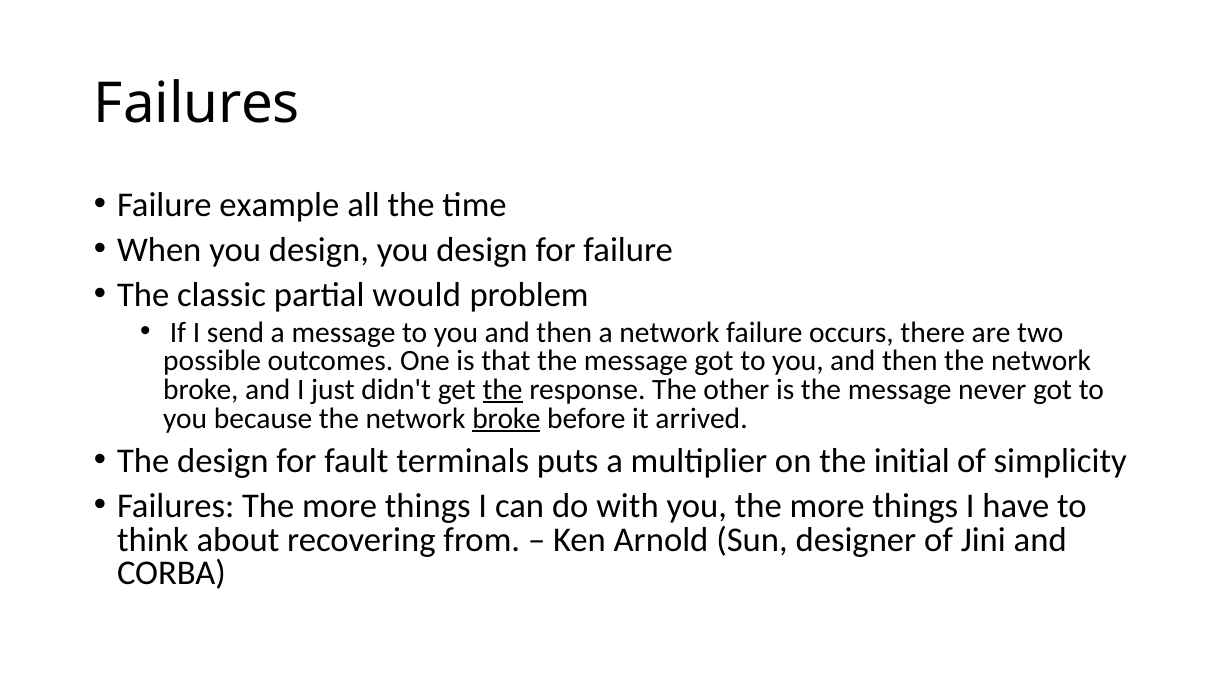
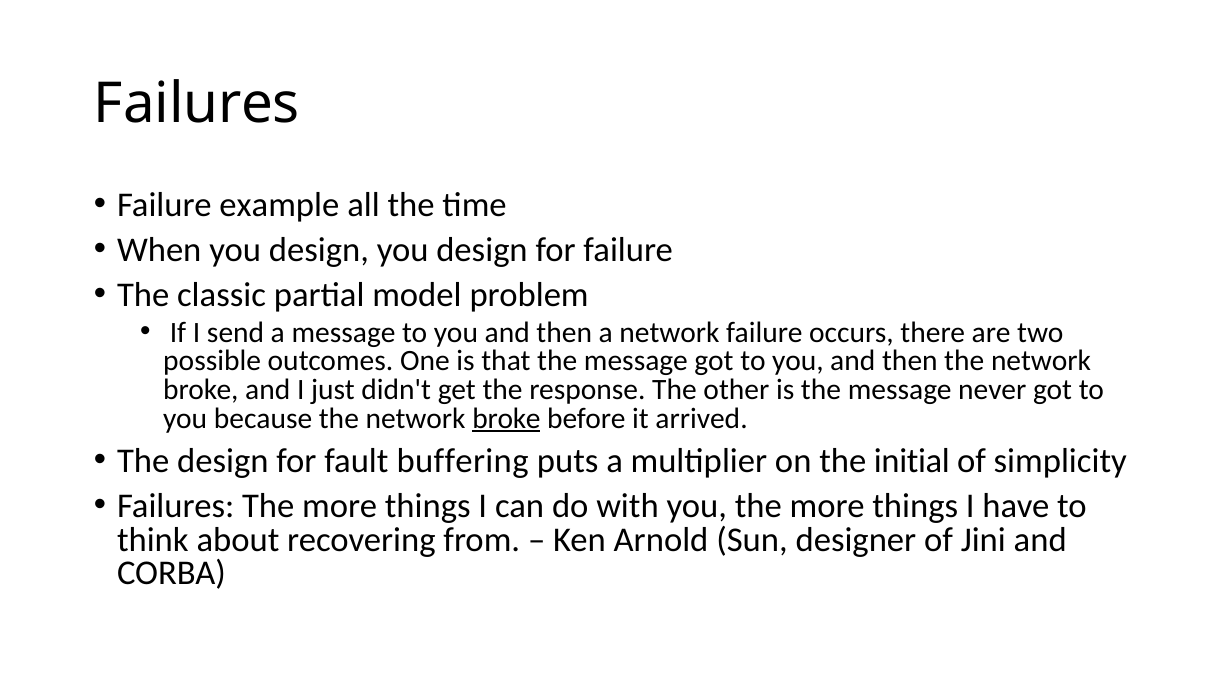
would: would -> model
the at (503, 390) underline: present -> none
terminals: terminals -> buffering
